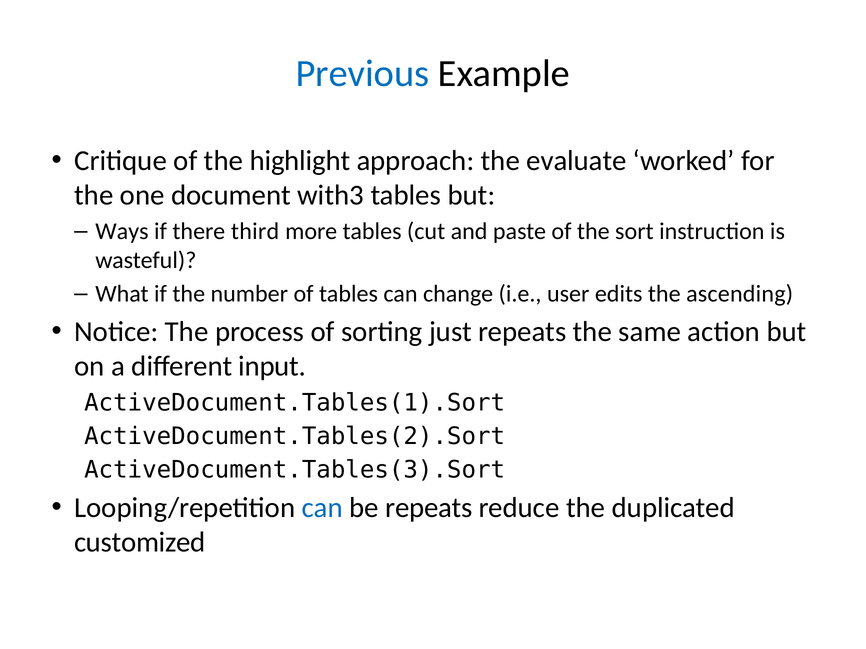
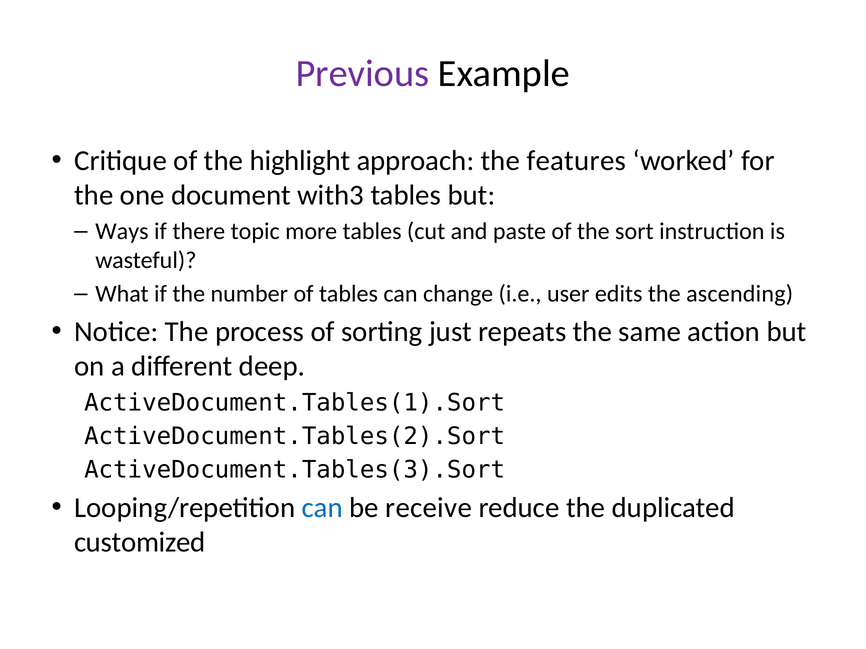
Previous colour: blue -> purple
evaluate: evaluate -> features
third: third -> topic
input: input -> deep
be repeats: repeats -> receive
